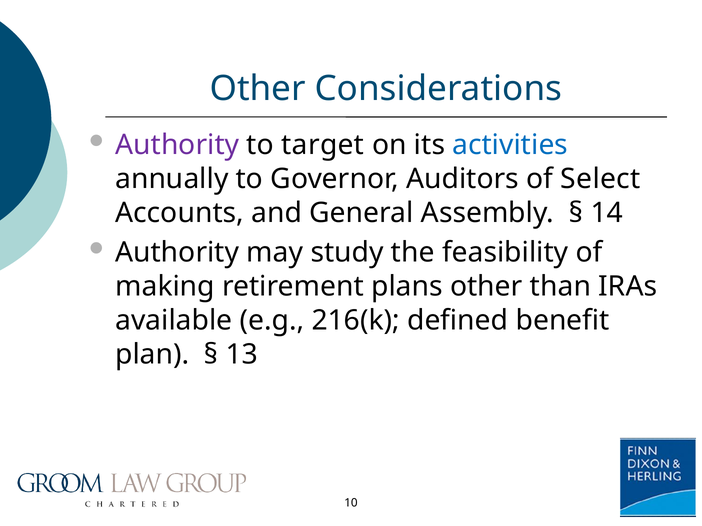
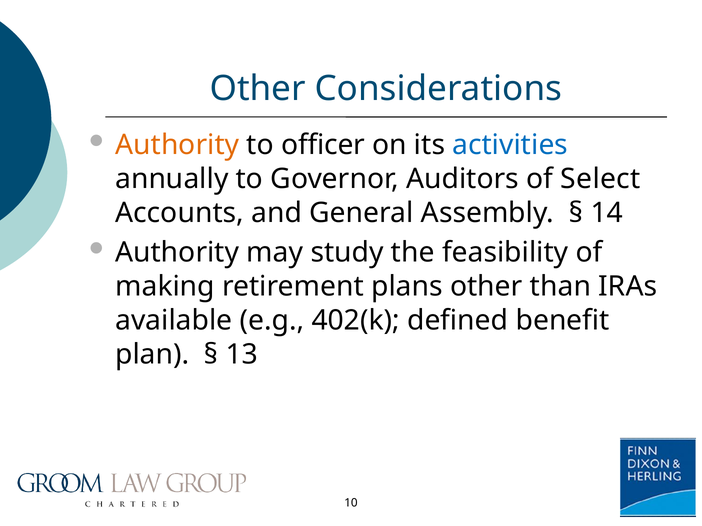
Authority at (177, 145) colour: purple -> orange
target: target -> officer
216(k: 216(k -> 402(k
